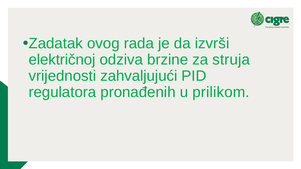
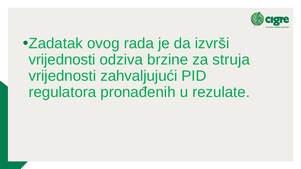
električnoj at (62, 60): električnoj -> vrijednosti
prilikom: prilikom -> rezulate
